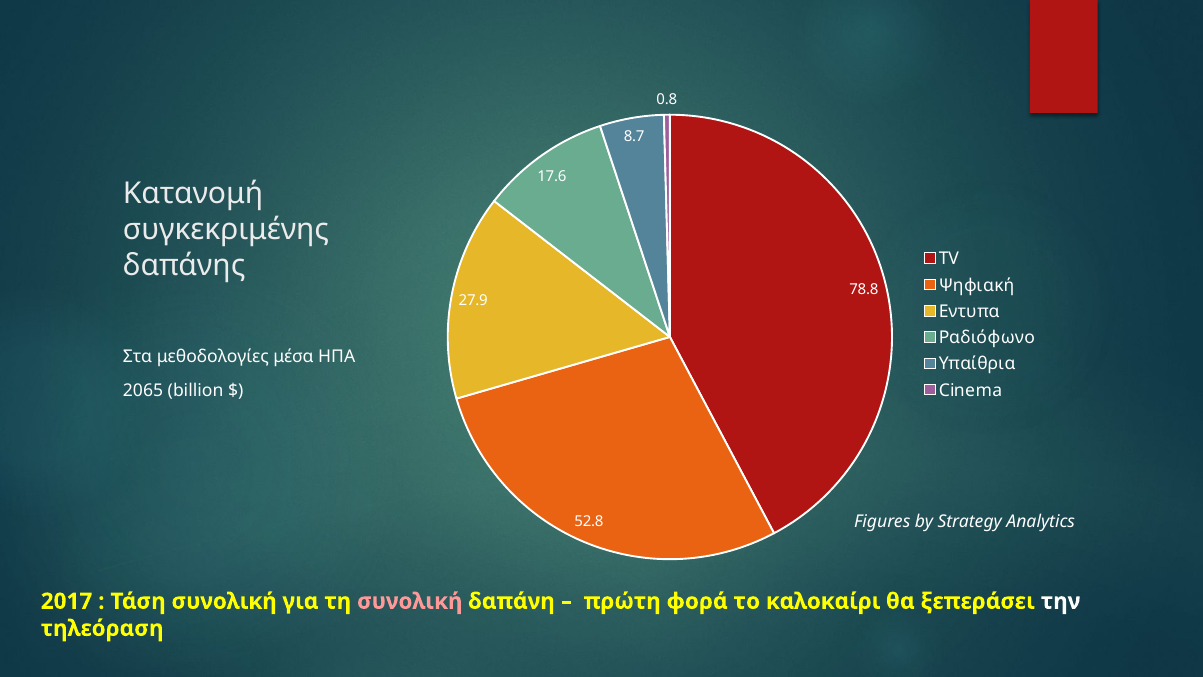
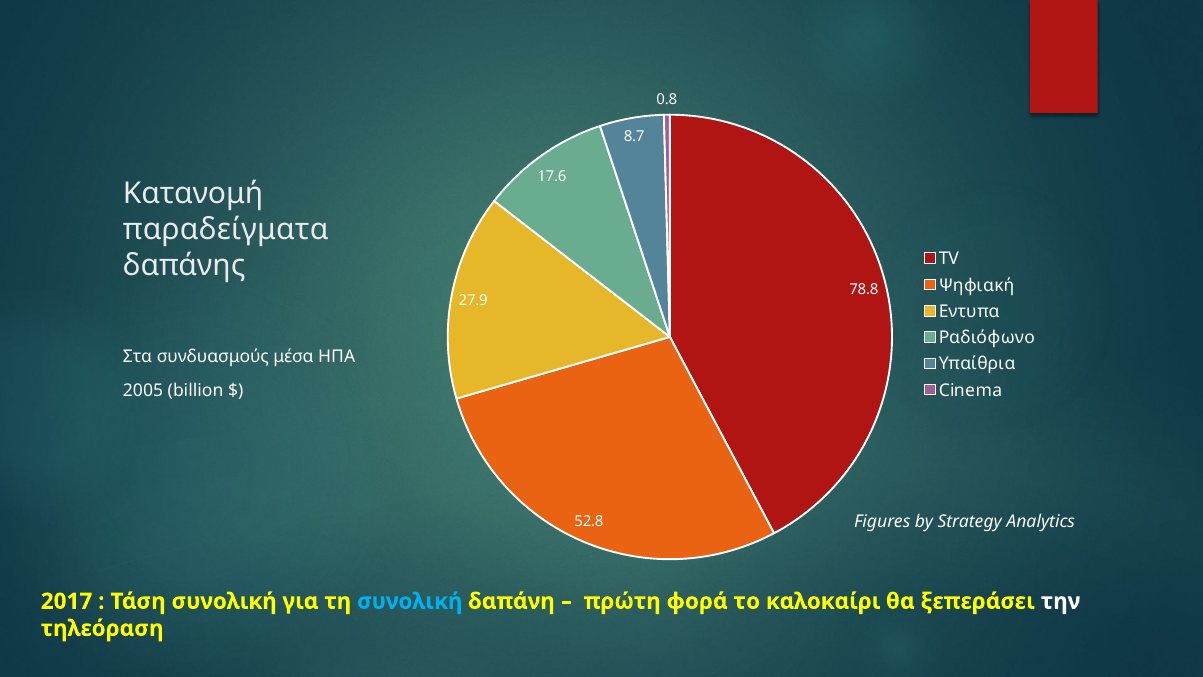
συγκεκριμένης: συγκεκριμένης -> παραδείγματα
μεθοδολογίες: μεθοδολογίες -> συνδυασμούς
2065: 2065 -> 2005
συνολική at (410, 601) colour: pink -> light blue
